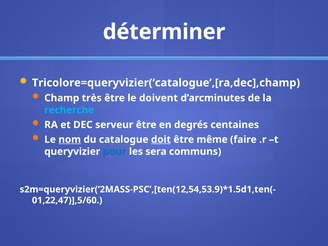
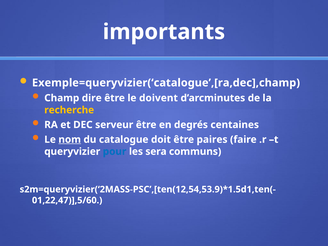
déterminer: déterminer -> importants
Tricolore=queryvizier(‘catalogue’,[ra,dec],champ: Tricolore=queryvizier(‘catalogue’,[ra,dec],champ -> Exemple=queryvizier(‘catalogue’,[ra,dec],champ
très: très -> dire
recherche colour: light blue -> yellow
doit underline: present -> none
même: même -> paires
